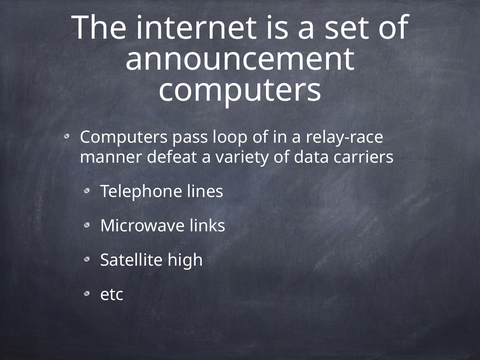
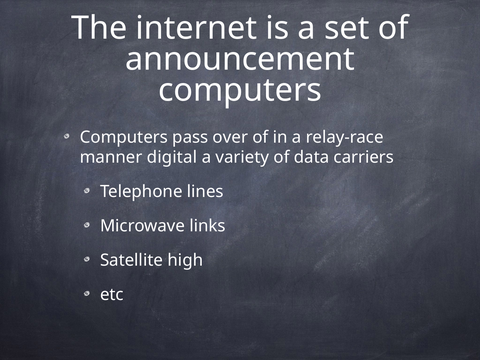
loop: loop -> over
defeat: defeat -> digital
